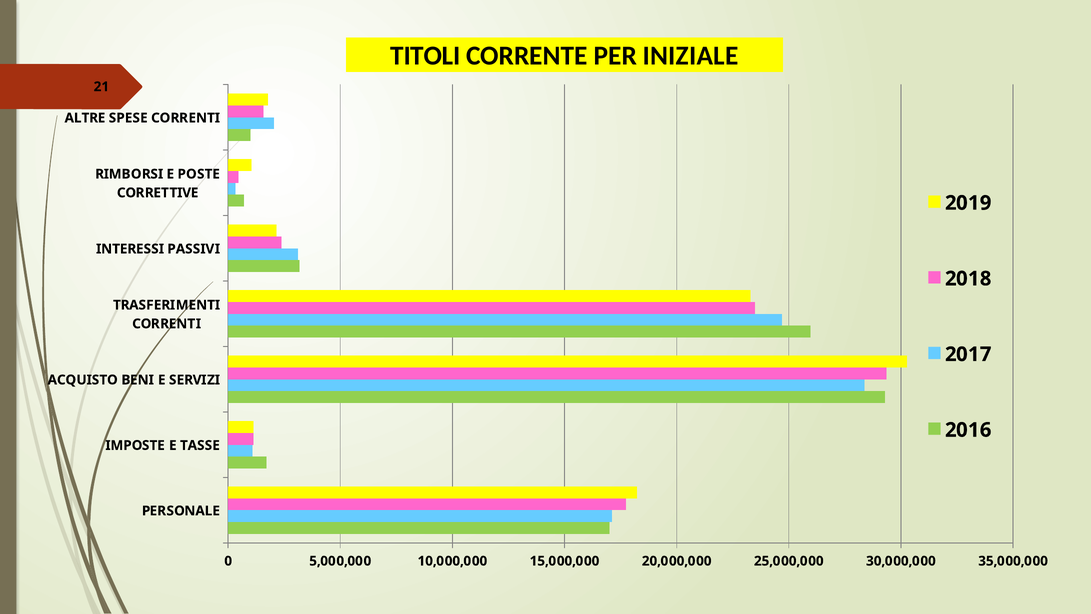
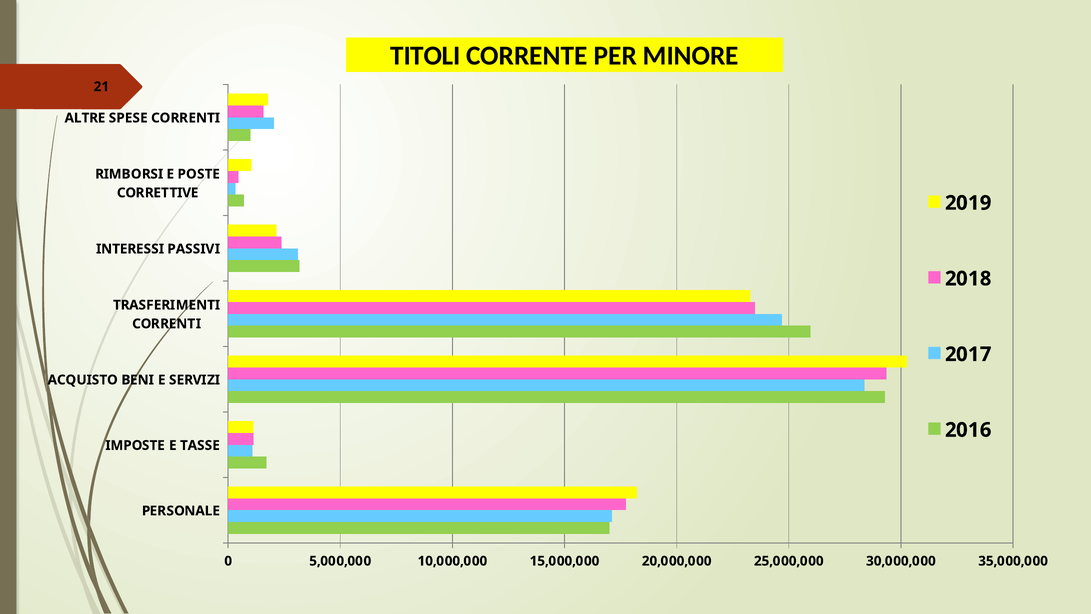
INIZIALE: INIZIALE -> MINORE
